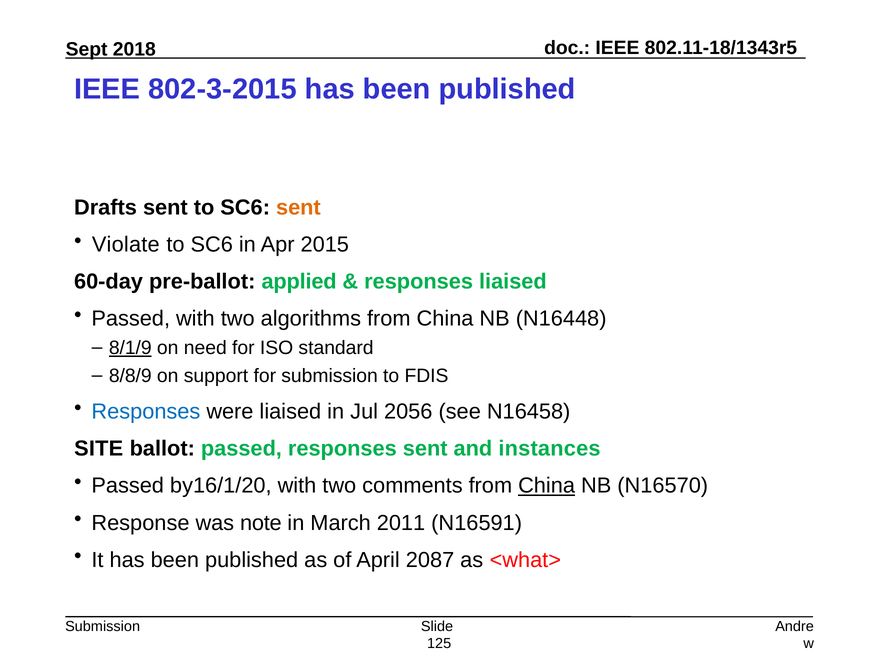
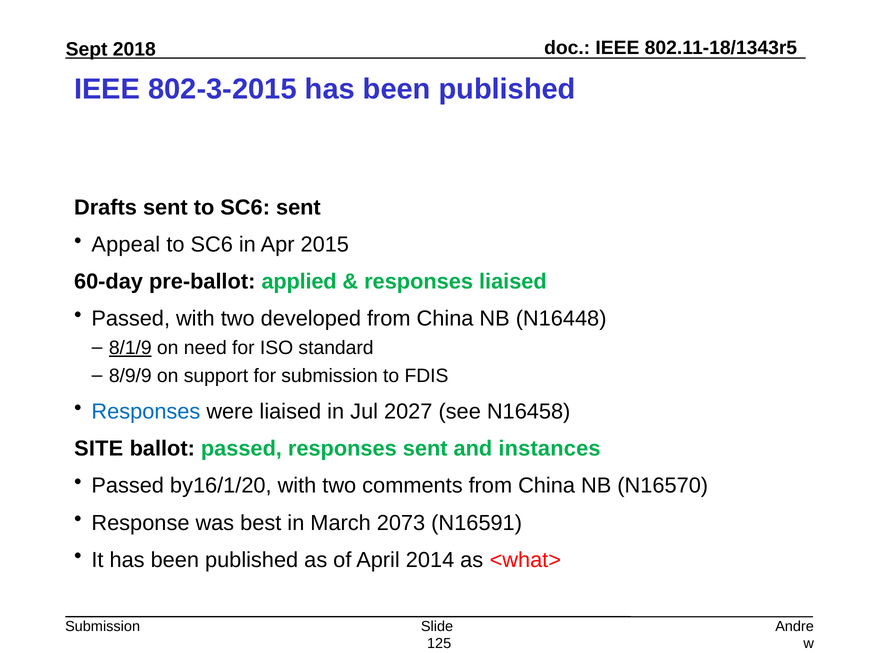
sent at (298, 208) colour: orange -> black
Violate: Violate -> Appeal
algorithms: algorithms -> developed
8/8/9: 8/8/9 -> 8/9/9
2056: 2056 -> 2027
China at (547, 486) underline: present -> none
note: note -> best
2011: 2011 -> 2073
2087: 2087 -> 2014
